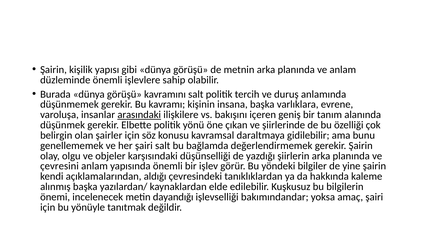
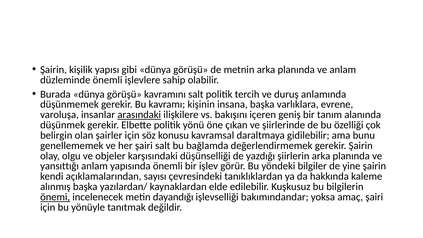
çevresini: çevresini -> yansıttığı
aldığı: aldığı -> sayısı
önemi underline: none -> present
